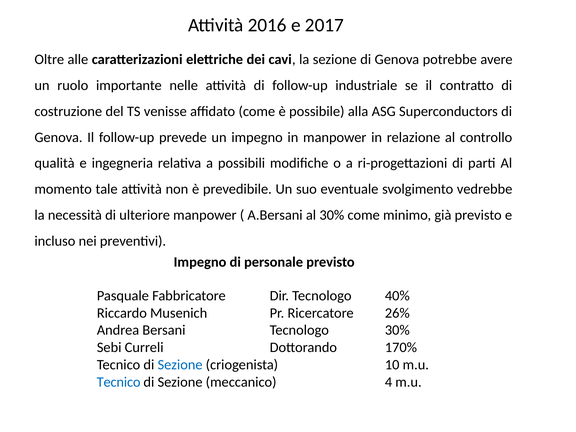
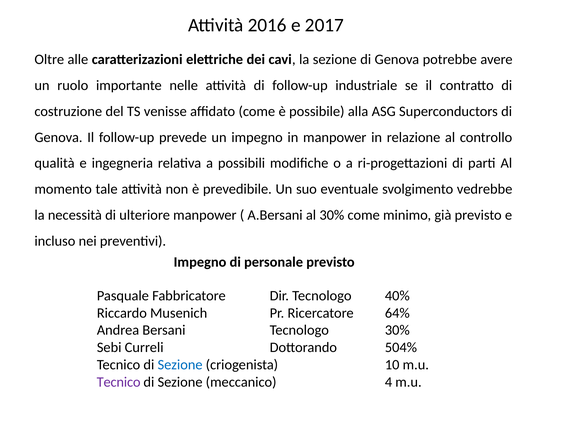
26%: 26% -> 64%
170%: 170% -> 504%
Tecnico at (119, 382) colour: blue -> purple
